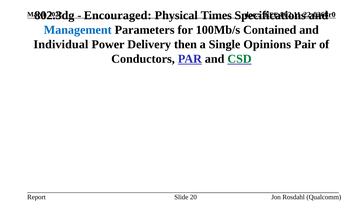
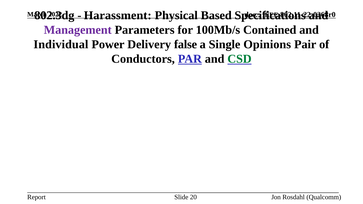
Encouraged: Encouraged -> Harassment
Times: Times -> Based
Management colour: blue -> purple
then: then -> false
